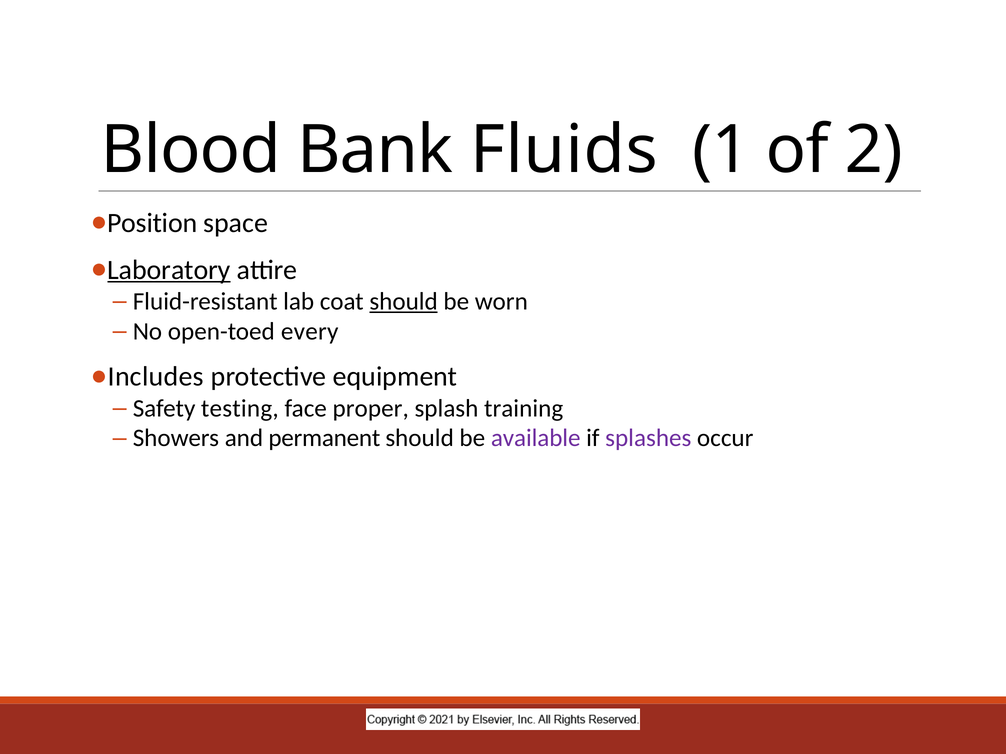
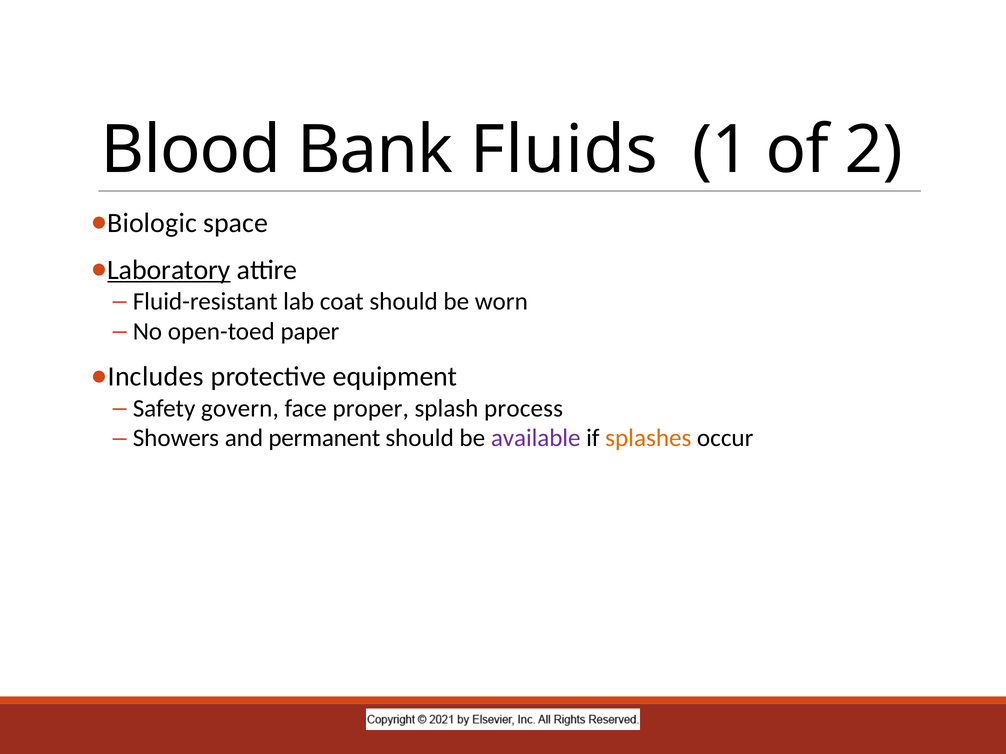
Position: Position -> Biologic
should at (404, 302) underline: present -> none
every: every -> paper
testing: testing -> govern
training: training -> process
splashes colour: purple -> orange
